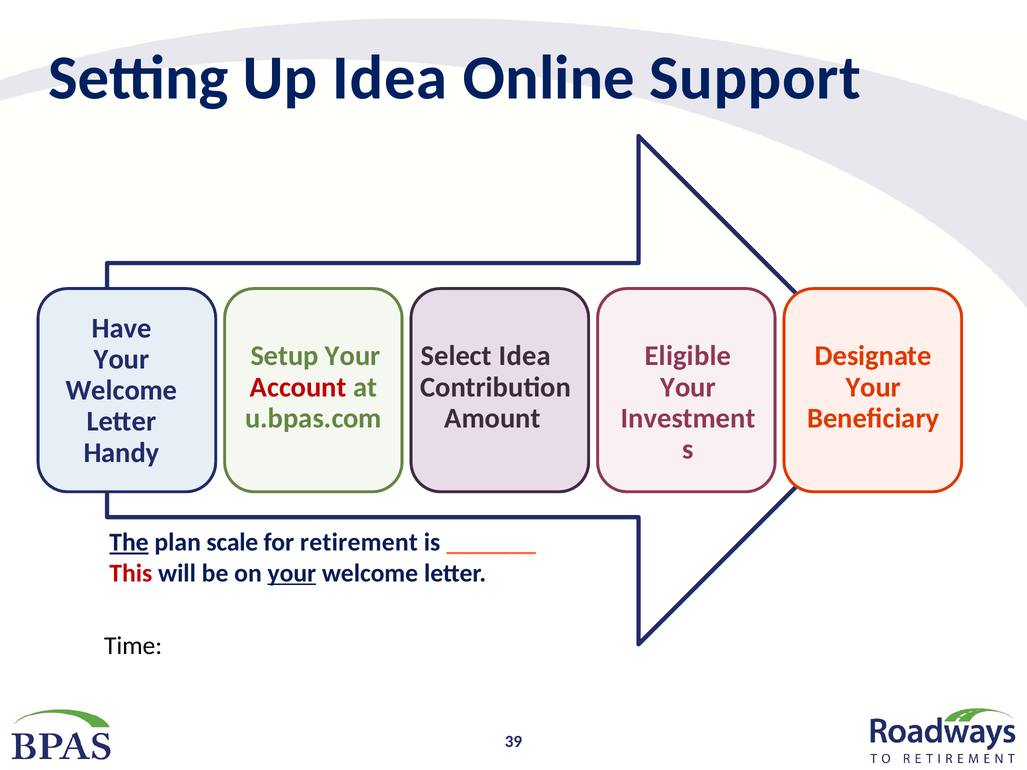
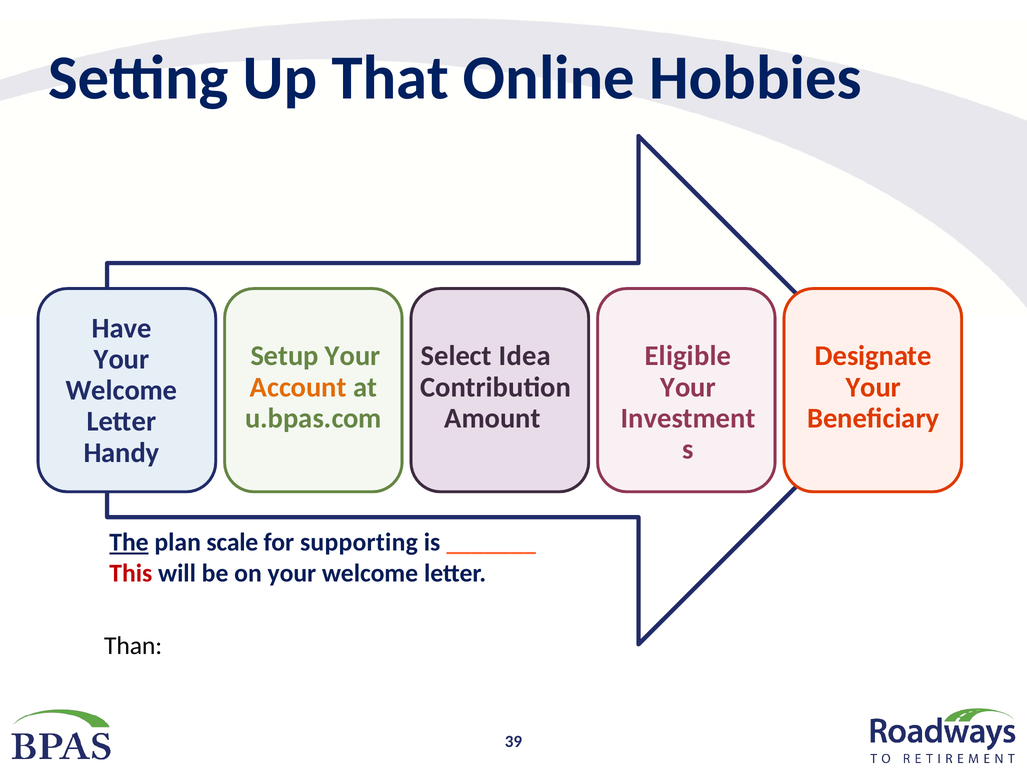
Up Idea: Idea -> That
Support: Support -> Hobbies
Account colour: red -> orange
retirement: retirement -> supporting
your at (292, 573) underline: present -> none
Time: Time -> Than
